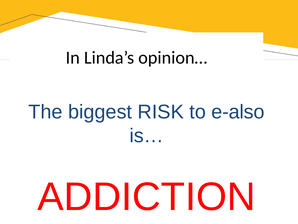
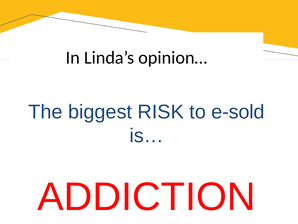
e-also: e-also -> e-sold
